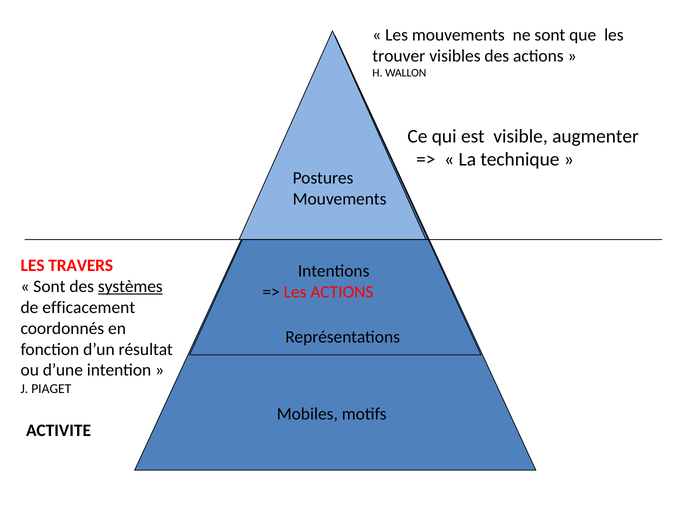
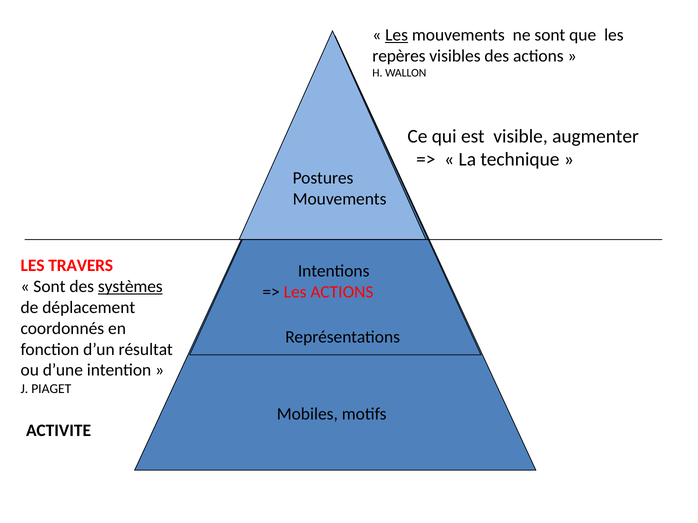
Les at (397, 35) underline: none -> present
trouver: trouver -> repères
efficacement: efficacement -> déplacement
